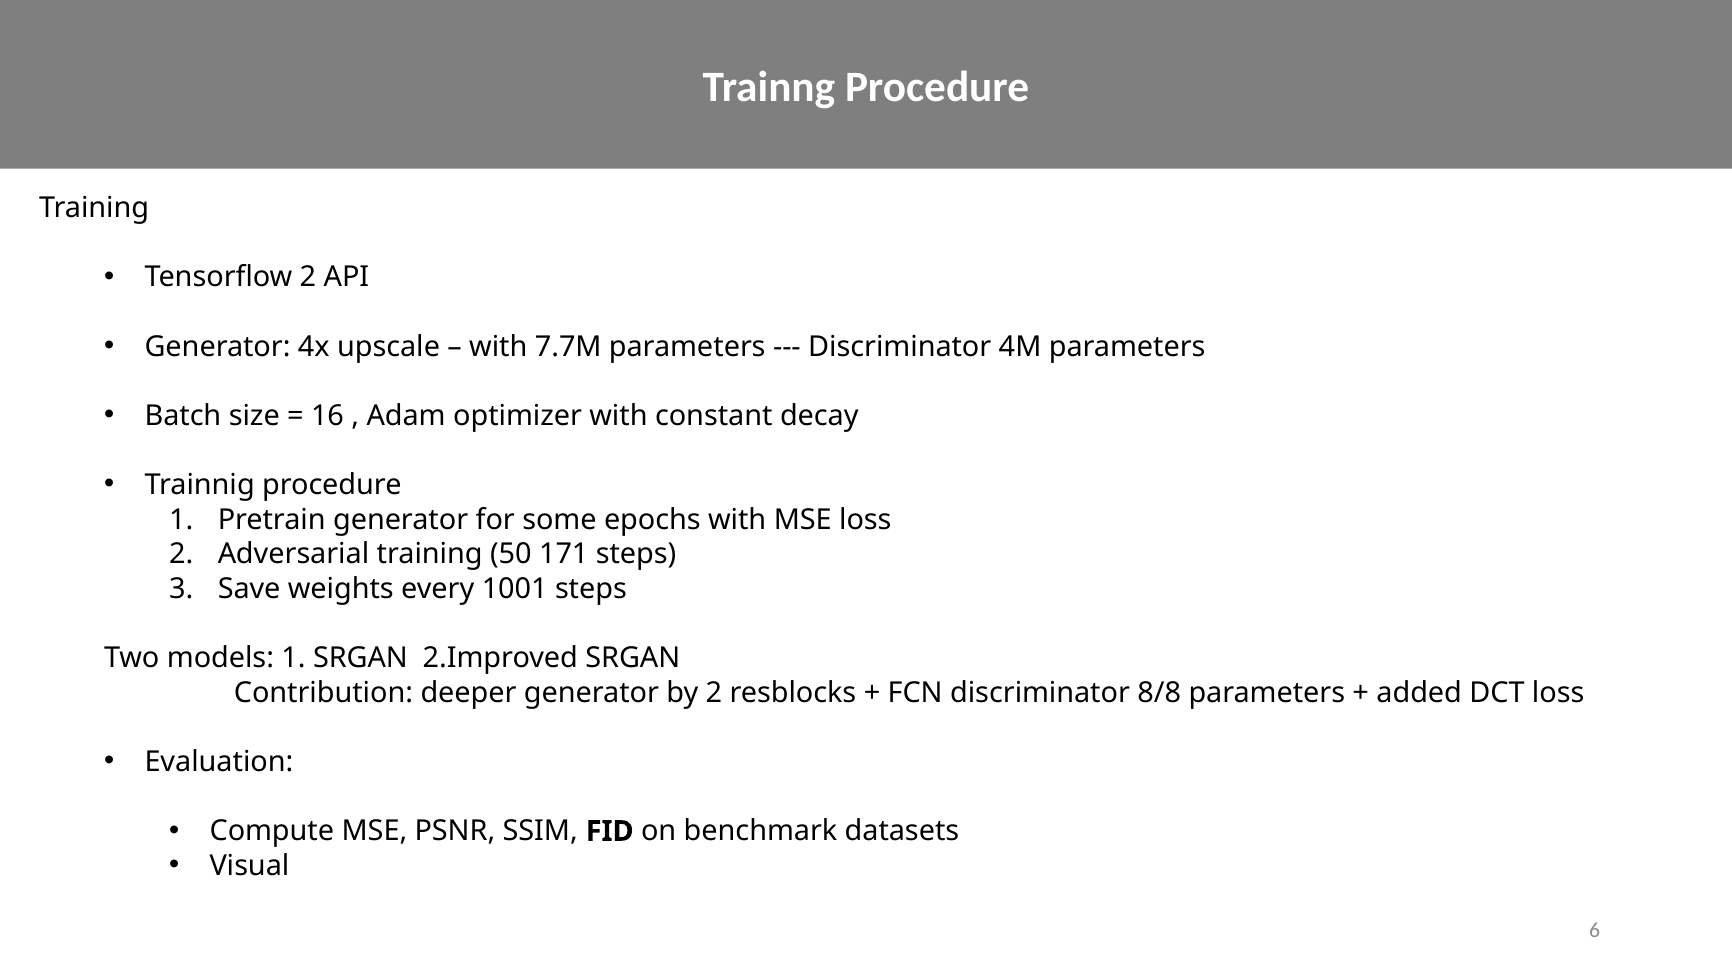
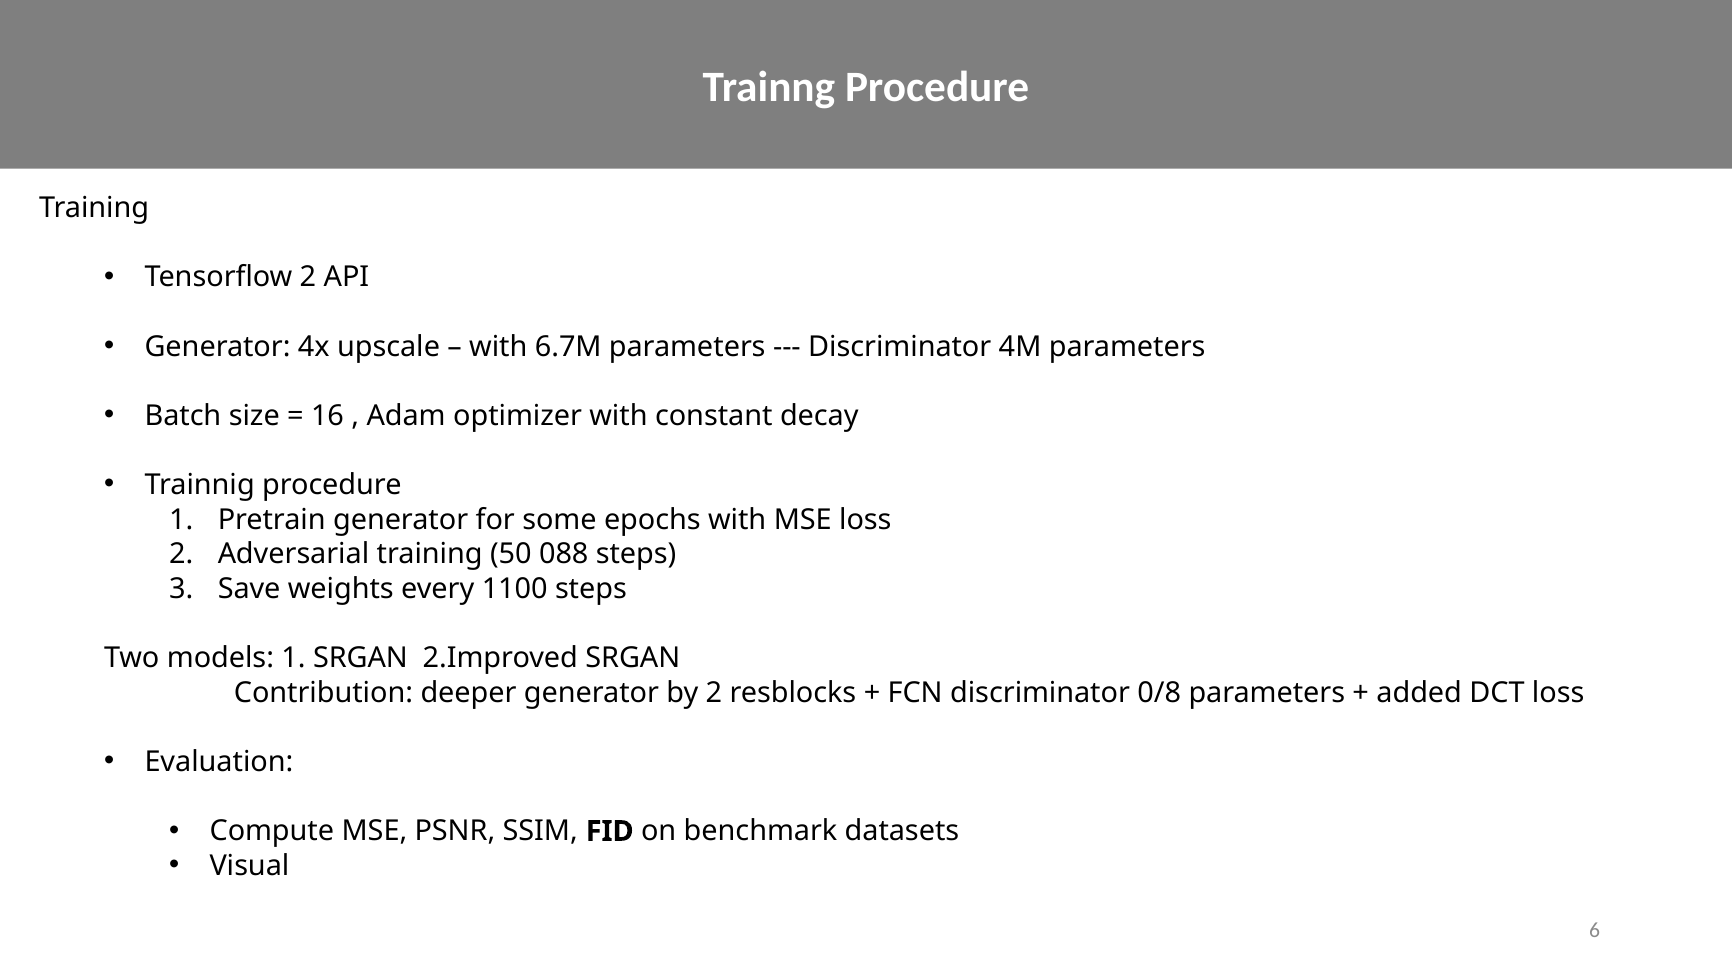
7.7M: 7.7M -> 6.7M
171: 171 -> 088
1001: 1001 -> 1100
8/8: 8/8 -> 0/8
